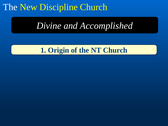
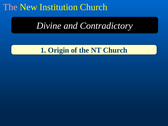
The at (10, 7) colour: white -> pink
Discipline: Discipline -> Institution
Accomplished: Accomplished -> Contradictory
